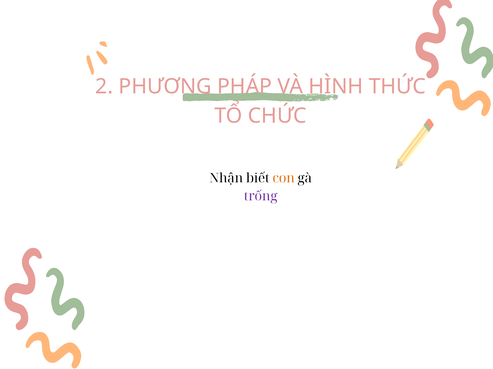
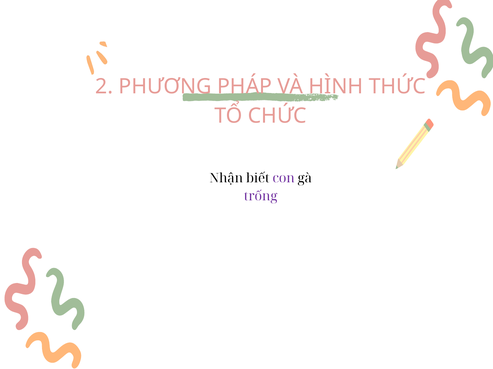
con colour: orange -> purple
